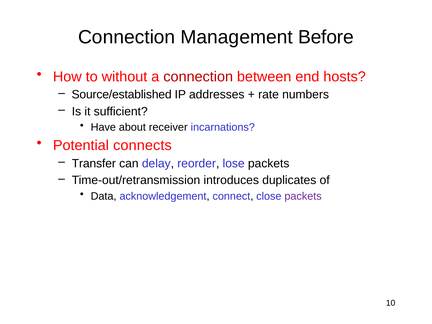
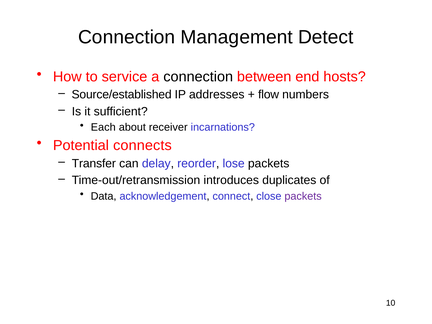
Before: Before -> Detect
without: without -> service
connection at (198, 77) colour: red -> black
rate: rate -> flow
Have: Have -> Each
